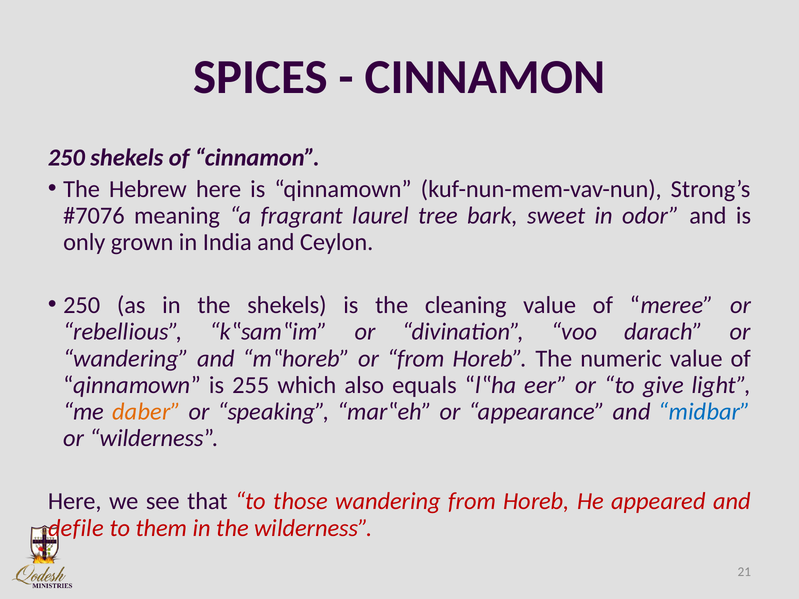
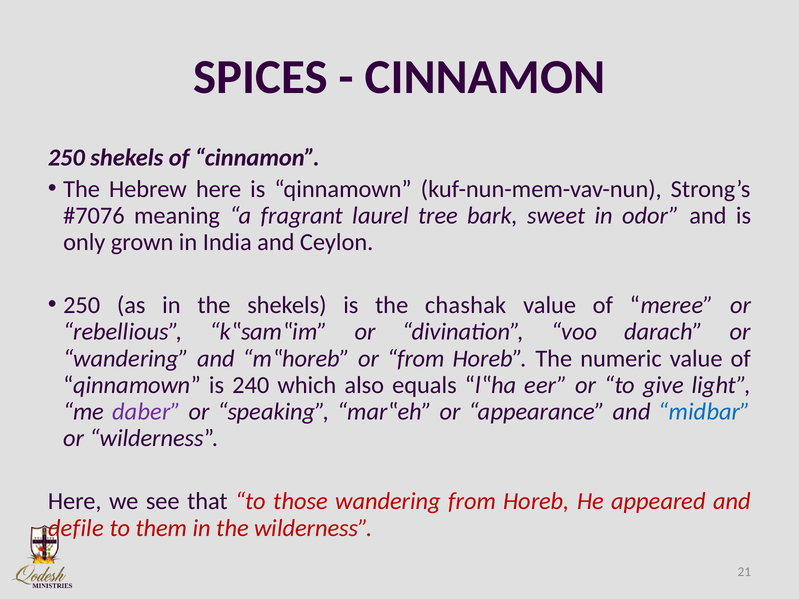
cleaning: cleaning -> chashak
255: 255 -> 240
daber colour: orange -> purple
